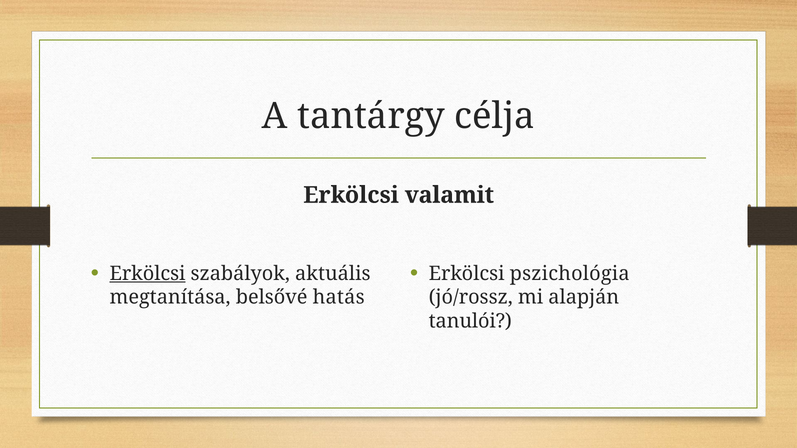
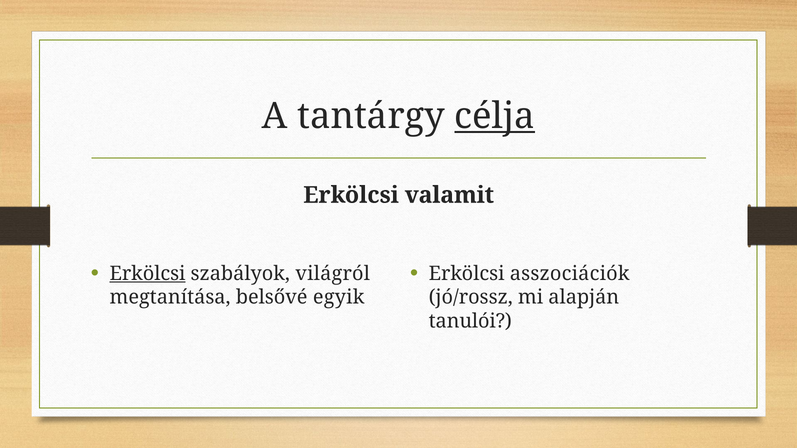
célja underline: none -> present
aktuális: aktuális -> világról
pszichológia: pszichológia -> asszociációk
hatás: hatás -> egyik
